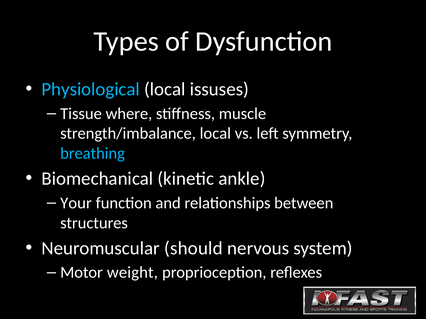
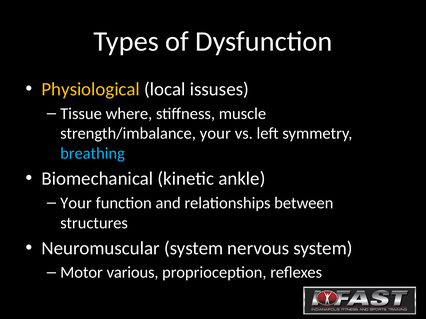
Physiological colour: light blue -> yellow
strength/imbalance local: local -> your
Neuromuscular should: should -> system
weight: weight -> various
